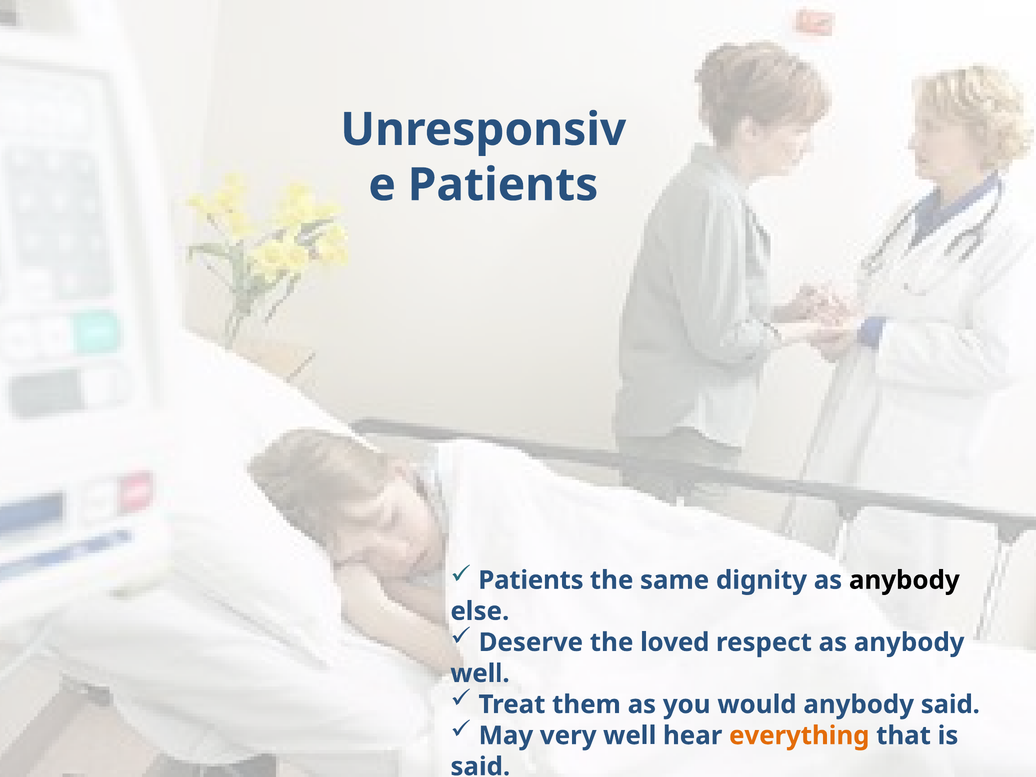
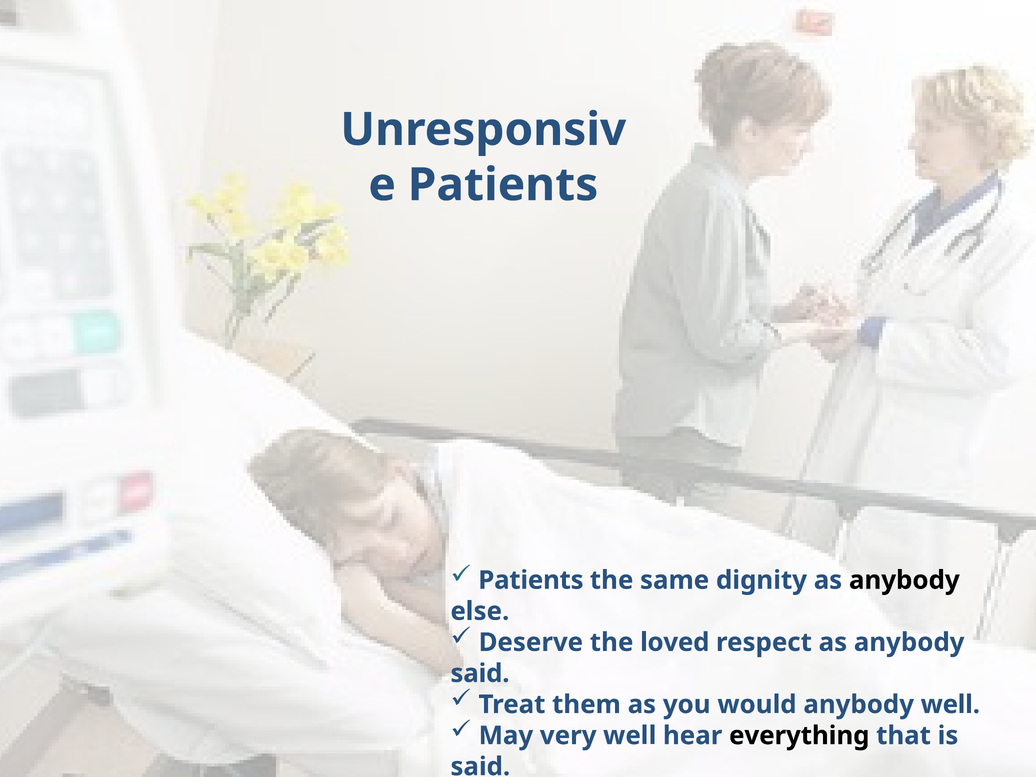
well at (480, 673): well -> said
anybody said: said -> well
everything colour: orange -> black
